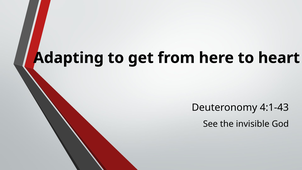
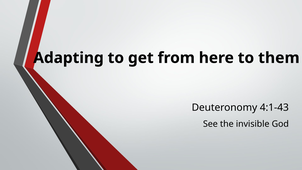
heart: heart -> them
